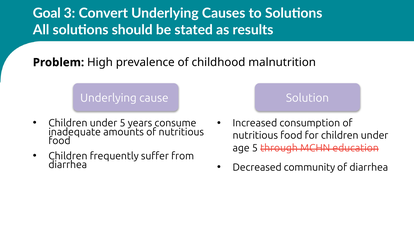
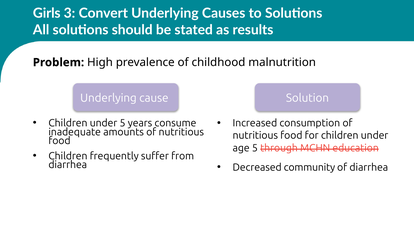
Goal: Goal -> Girls
